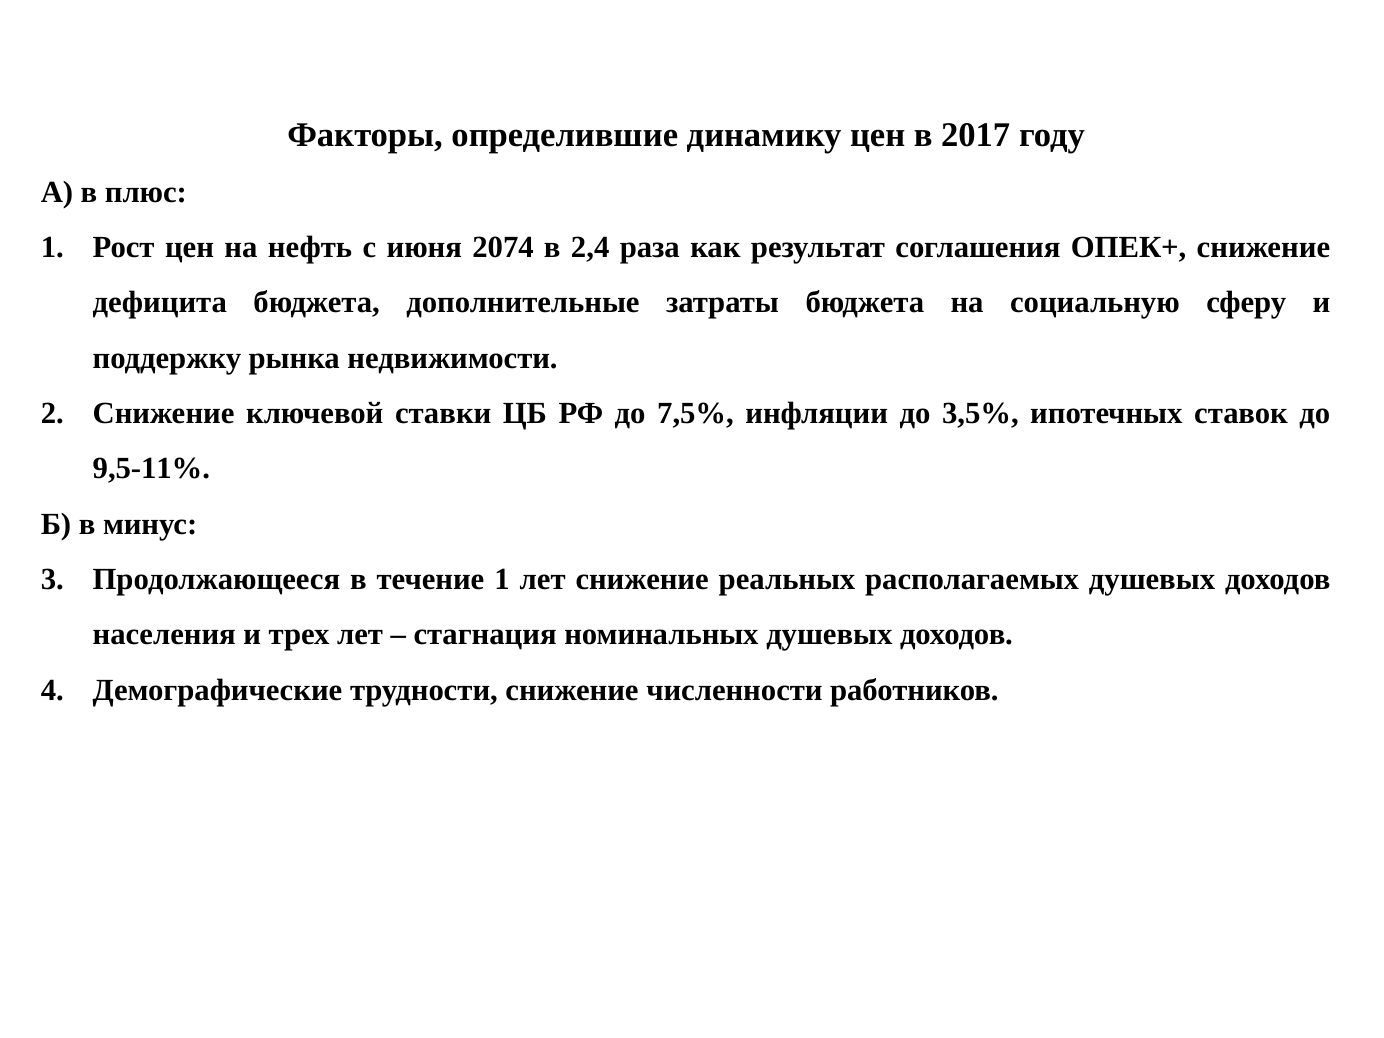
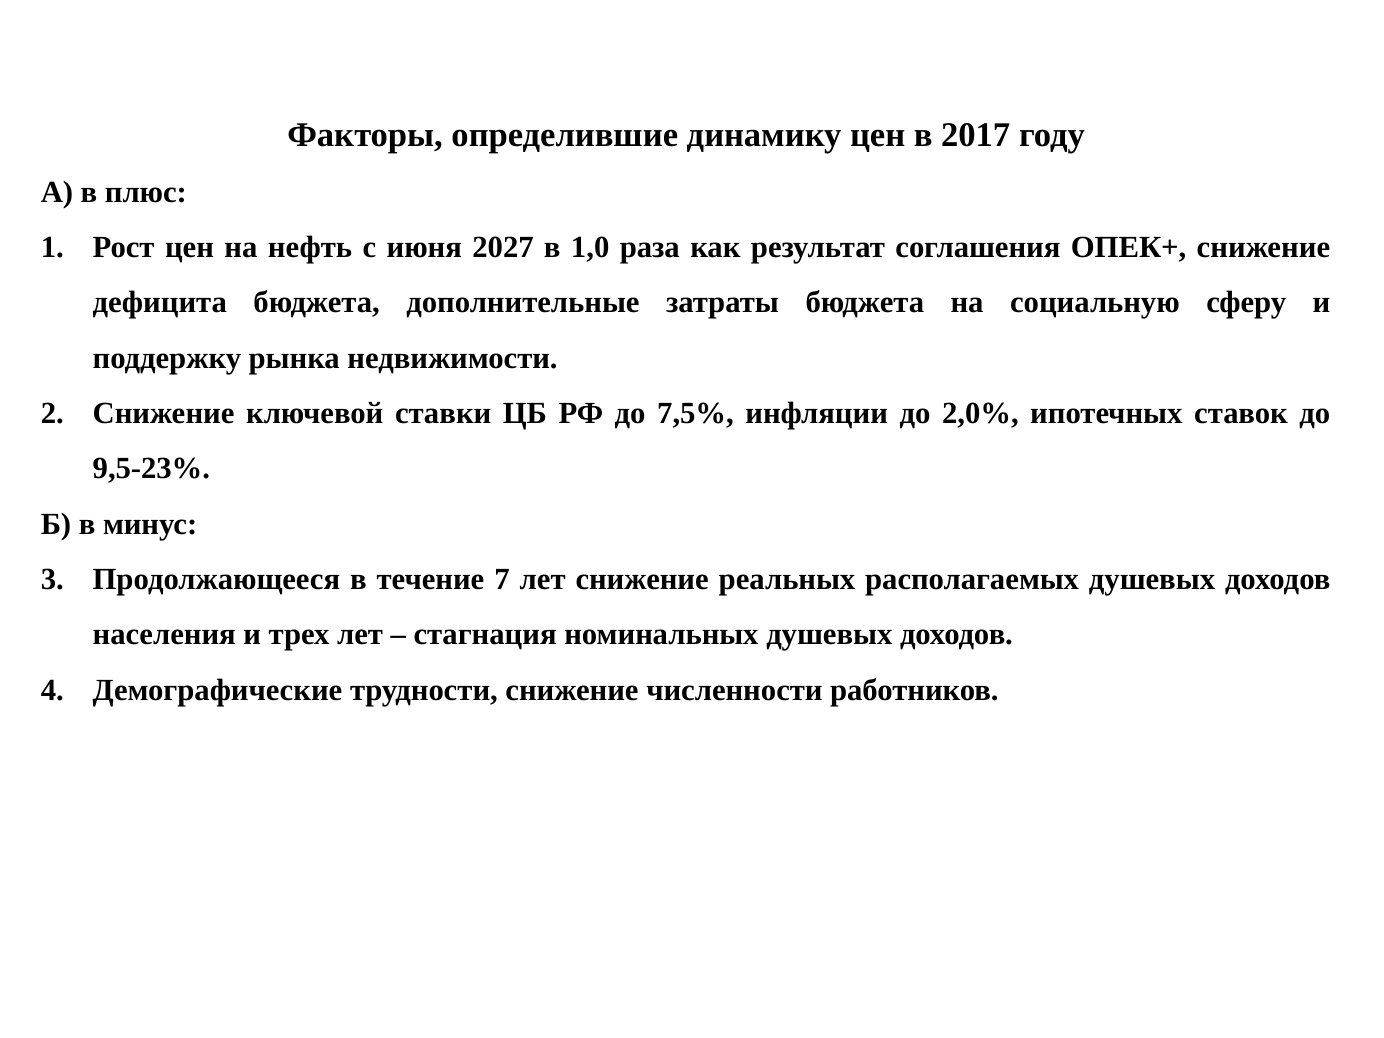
2074: 2074 -> 2027
2,4: 2,4 -> 1,0
3,5%: 3,5% -> 2,0%
9,5-11%: 9,5-11% -> 9,5-23%
течение 1: 1 -> 7
